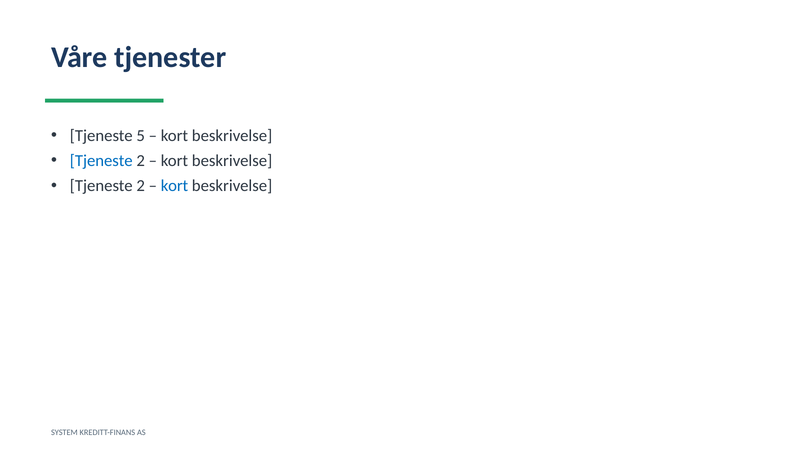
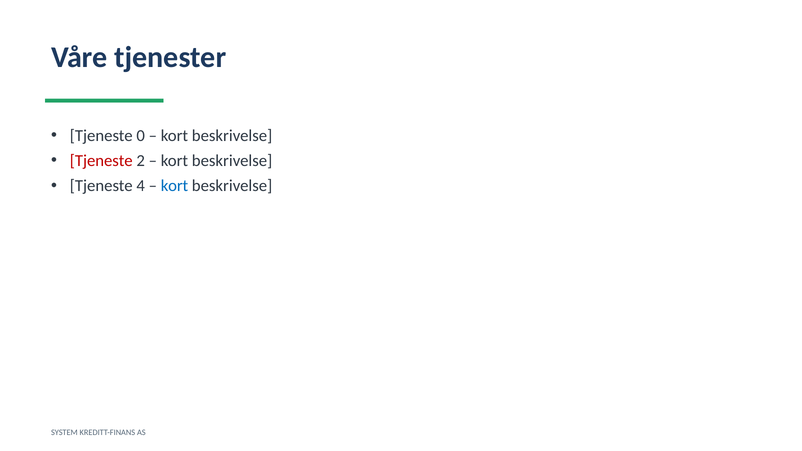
5: 5 -> 0
Tjeneste at (101, 161) colour: blue -> red
2 at (141, 186): 2 -> 4
